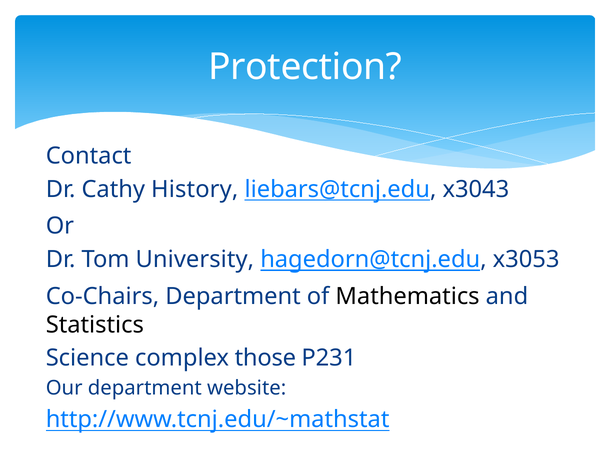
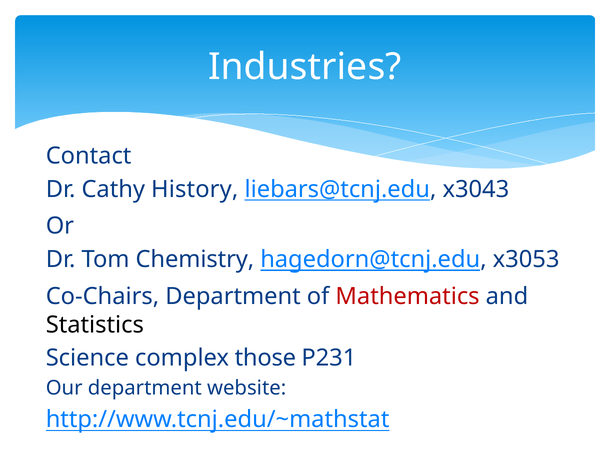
Protection: Protection -> Industries
University: University -> Chemistry
Mathematics colour: black -> red
